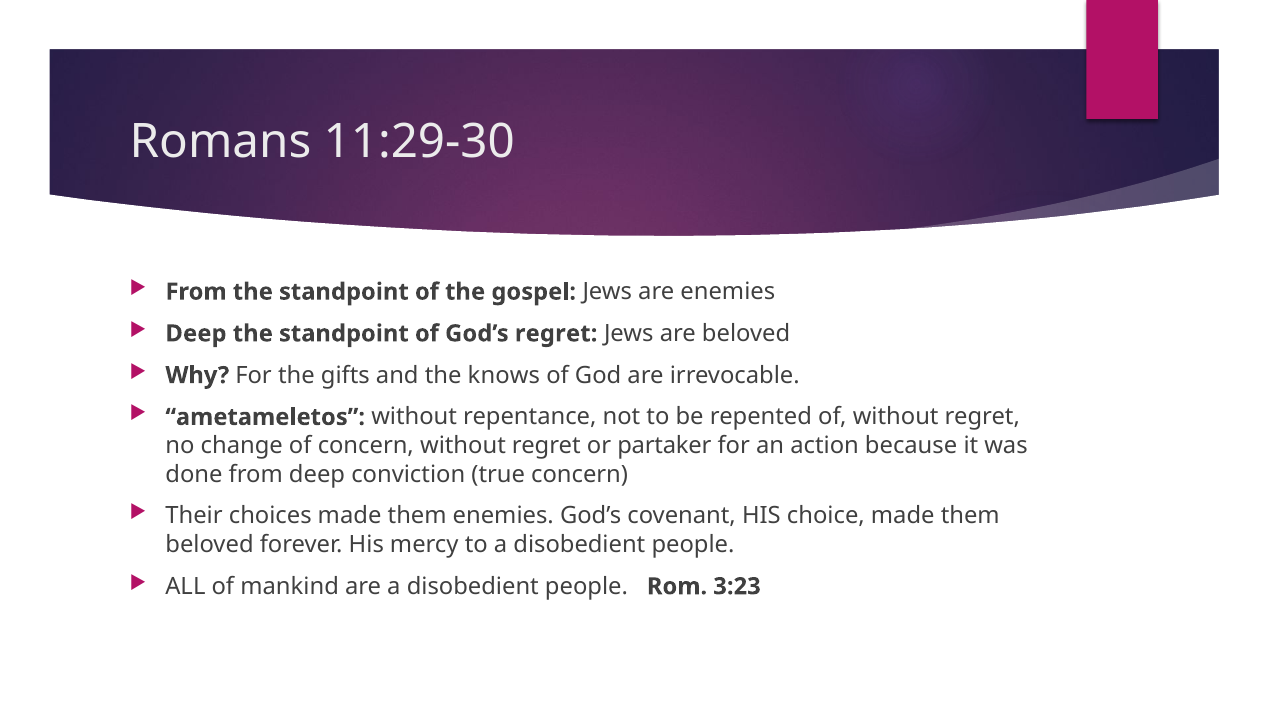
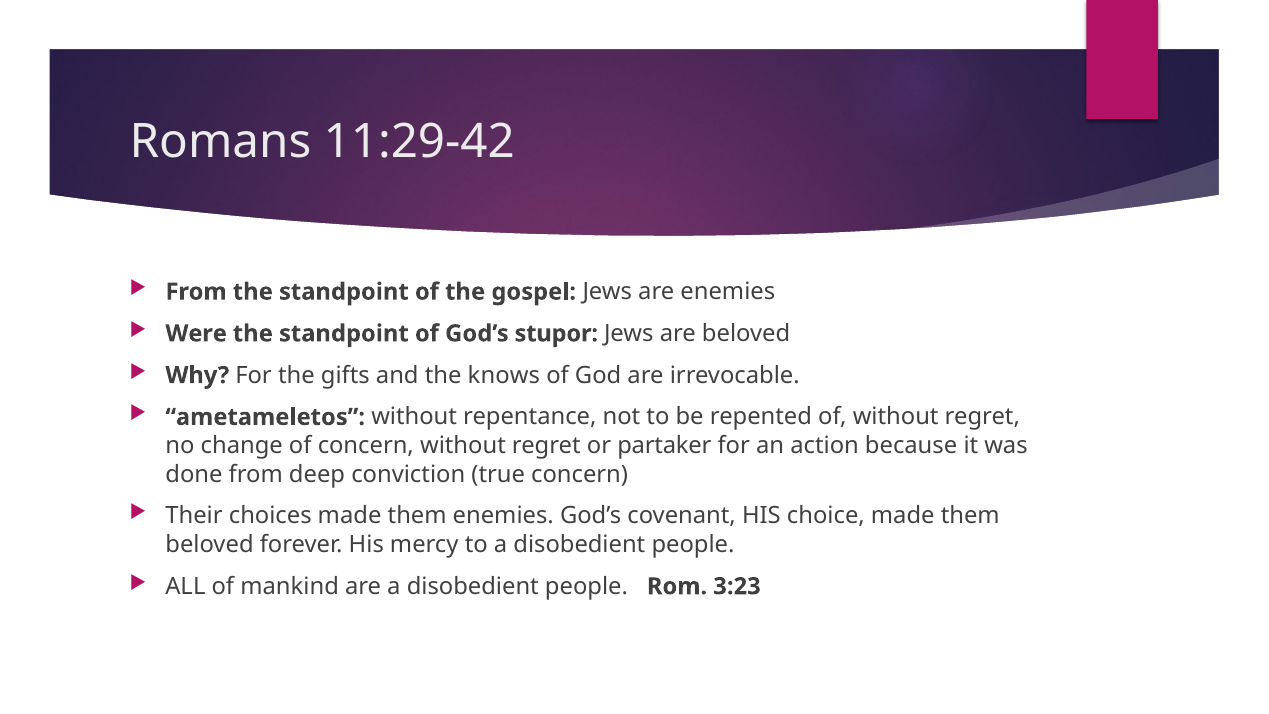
11:29-30: 11:29-30 -> 11:29-42
Deep at (196, 333): Deep -> Were
God’s regret: regret -> stupor
